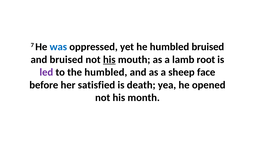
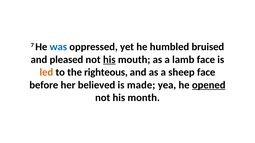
and bruised: bruised -> pleased
lamb root: root -> face
led colour: purple -> orange
the humbled: humbled -> righteous
satisfied: satisfied -> believed
death: death -> made
opened underline: none -> present
